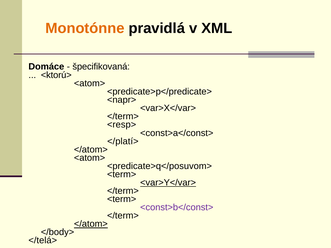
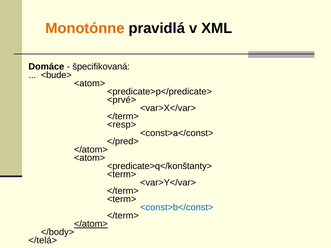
<ktorú>: <ktorú> -> <bude>
<napr>: <napr> -> <prvé>
</platí>: </platí> -> </pred>
<predicate>q</posuvom>: <predicate>q</posuvom> -> <predicate>q</konštanty>
<var>Y</var> underline: present -> none
<const>b</const> colour: purple -> blue
